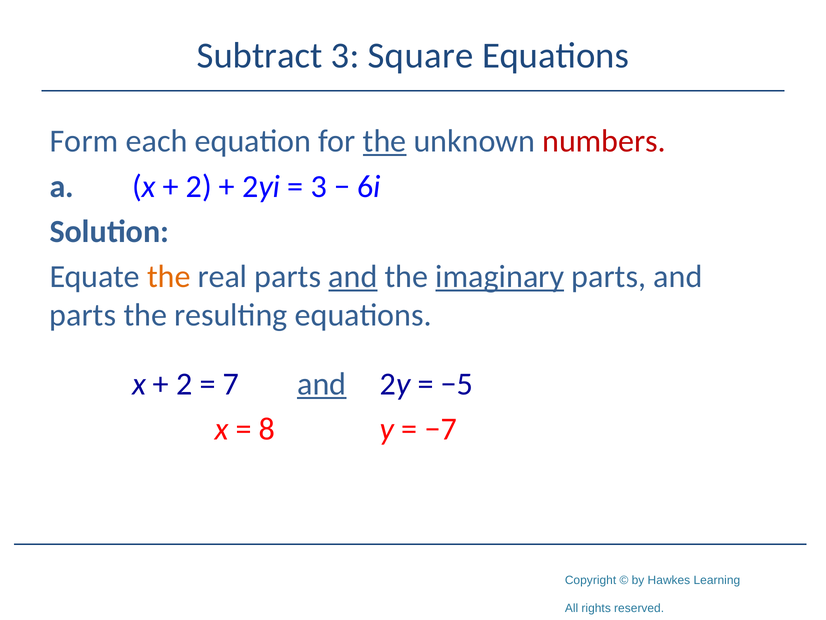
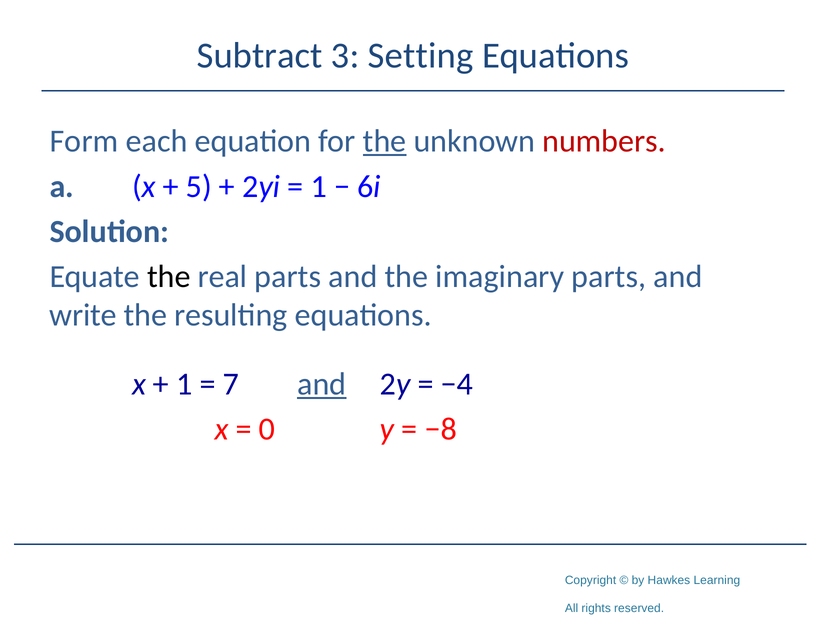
Square: Square -> Setting
2 at (199, 186): 2 -> 5
3 at (319, 186): 3 -> 1
the at (169, 276) colour: orange -> black
and at (353, 276) underline: present -> none
imaginary underline: present -> none
parts at (83, 315): parts -> write
2 at (184, 384): 2 -> 1
−5: −5 -> −4
8: 8 -> 0
−7: −7 -> −8
